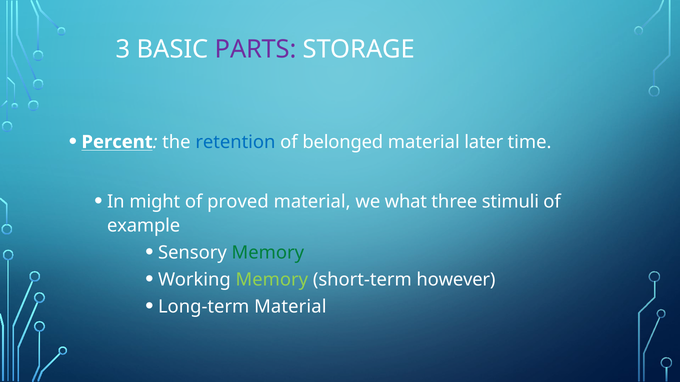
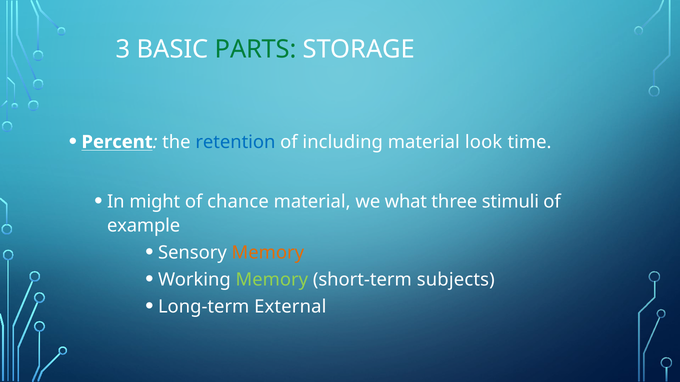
PARTS colour: purple -> green
belonged: belonged -> including
later: later -> look
proved: proved -> chance
Memory at (268, 253) colour: green -> orange
however: however -> subjects
Long-term Material: Material -> External
